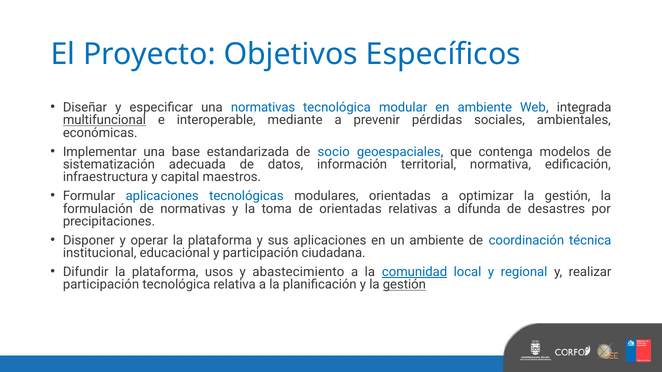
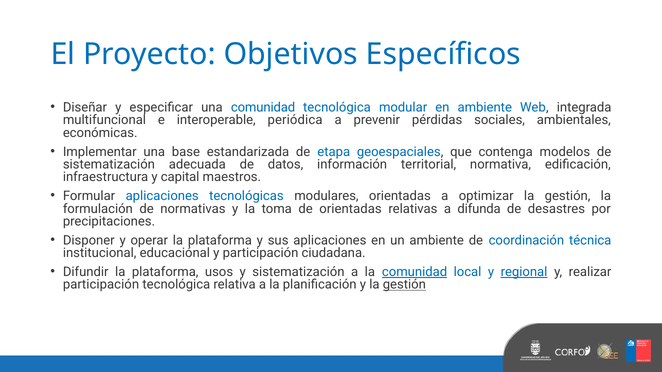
una normativas: normativas -> comunidad
multifuncional underline: present -> none
mediante: mediante -> periódica
socio: socio -> etapa
y abastecimiento: abastecimiento -> sistematización
regional underline: none -> present
